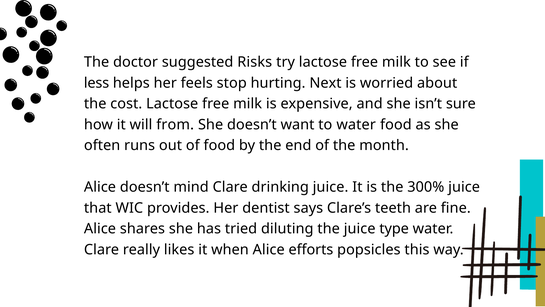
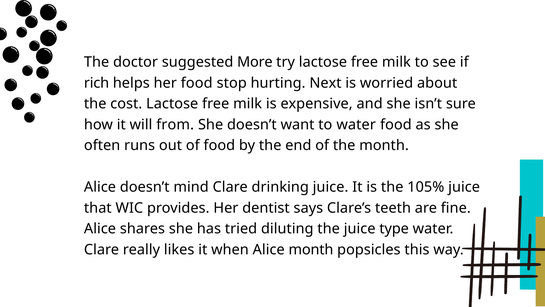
Risks: Risks -> More
less: less -> rich
her feels: feels -> food
300%: 300% -> 105%
Alice efforts: efforts -> month
